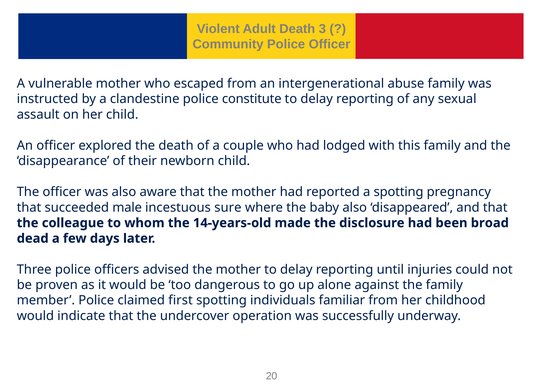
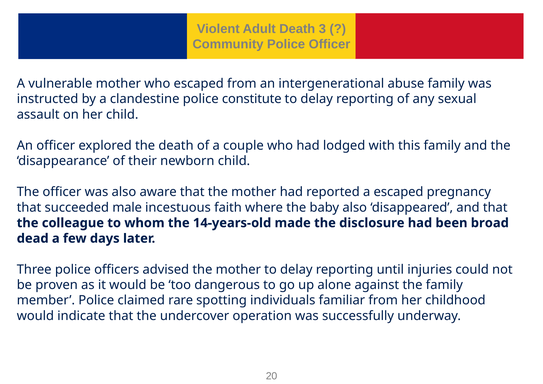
a spotting: spotting -> escaped
sure: sure -> faith
first: first -> rare
